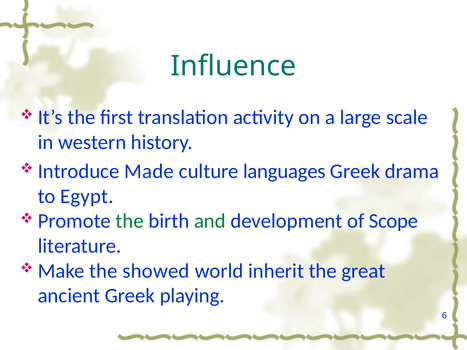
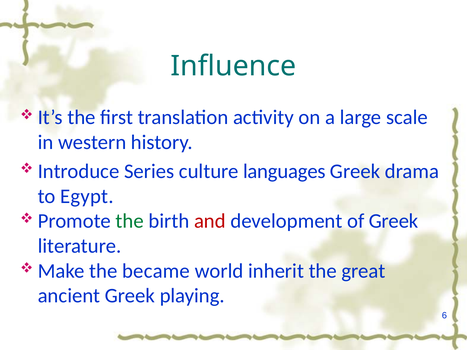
Made: Made -> Series
and colour: green -> red
of Scope: Scope -> Greek
showed: showed -> became
